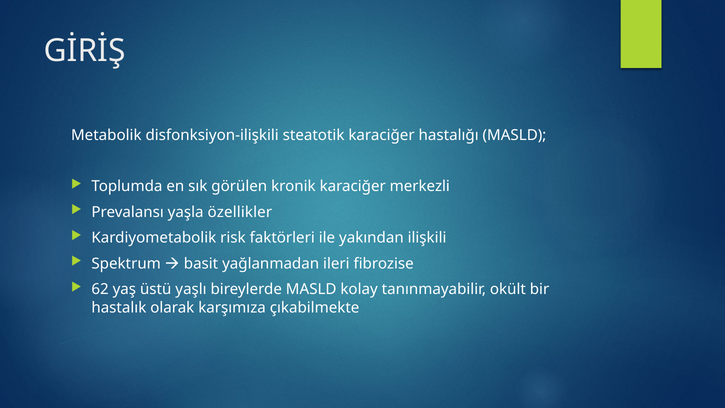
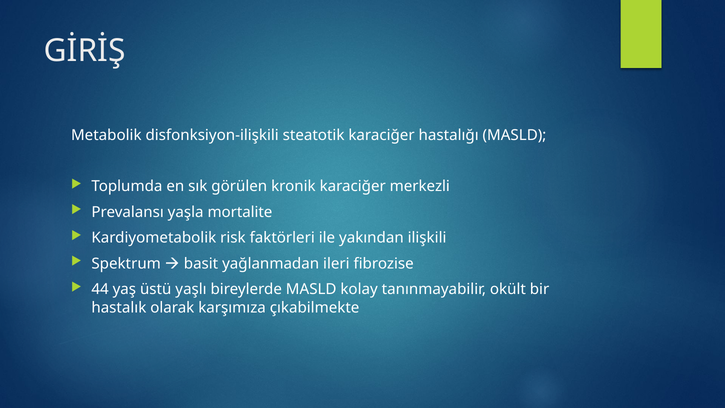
özellikler: özellikler -> mortalite
62: 62 -> 44
